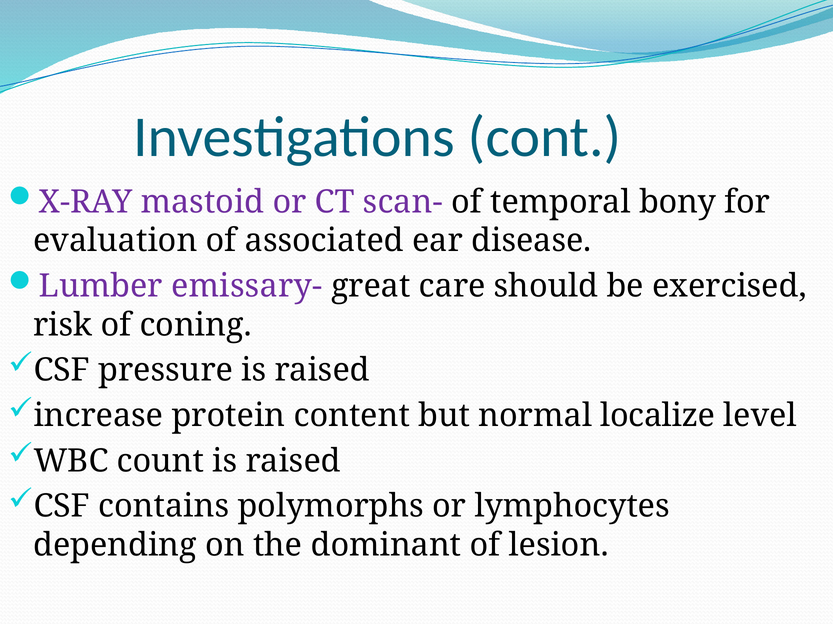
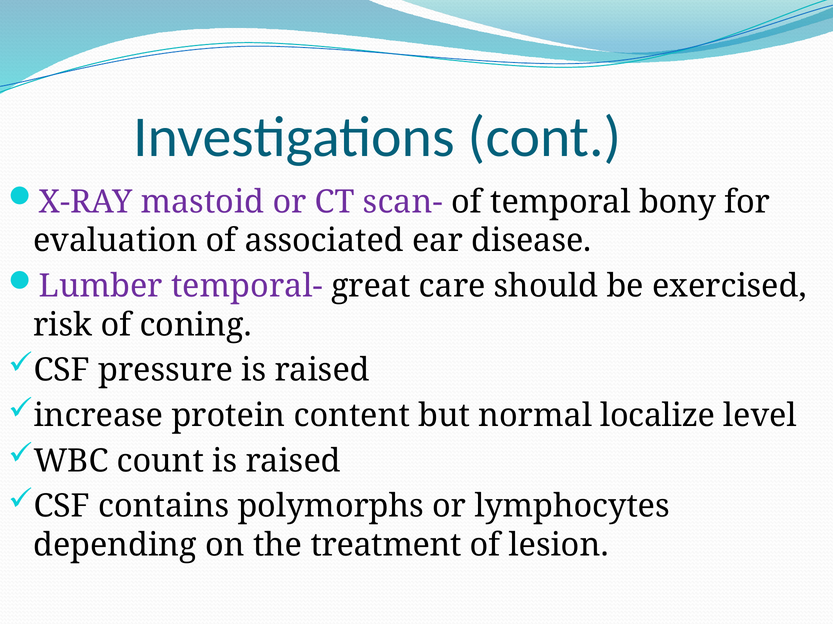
emissary-: emissary- -> temporal-
dominant: dominant -> treatment
